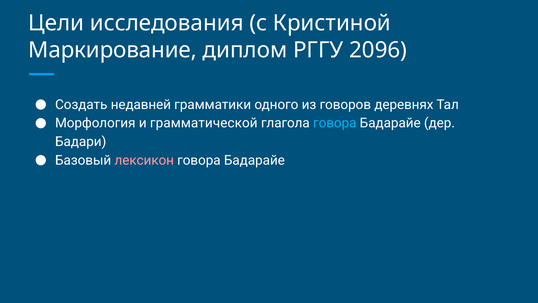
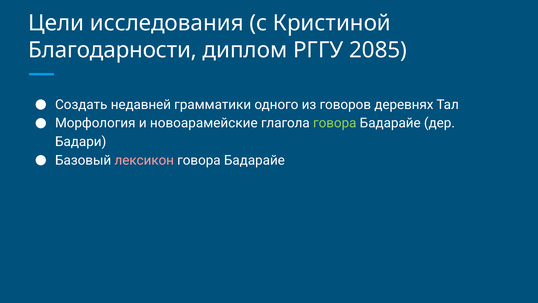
Маркирование: Маркирование -> Благодарности
2096: 2096 -> 2085
грамматической: грамматической -> новоарамейские
говора at (335, 123) colour: light blue -> light green
